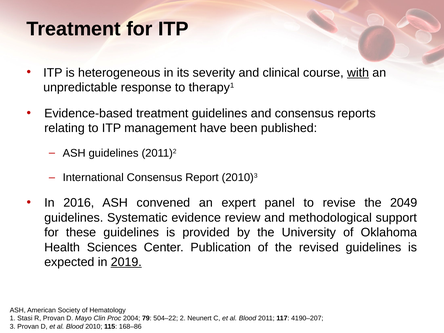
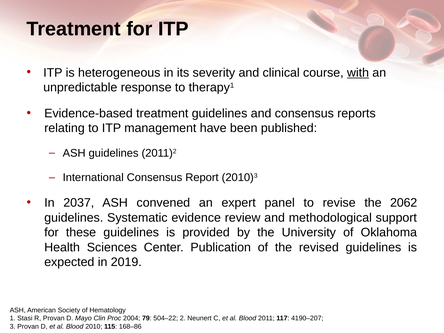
2016: 2016 -> 2037
2049: 2049 -> 2062
2019 underline: present -> none
